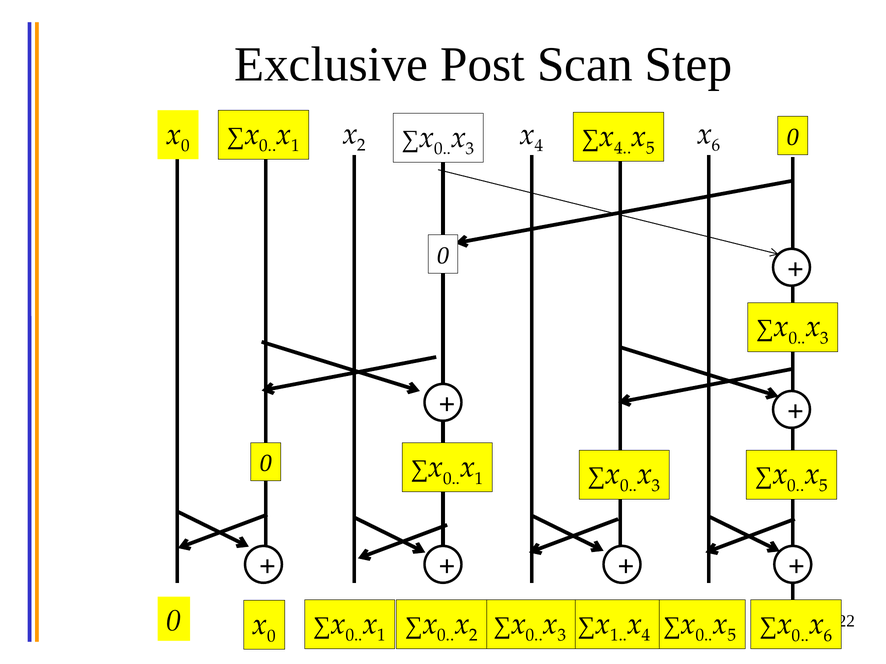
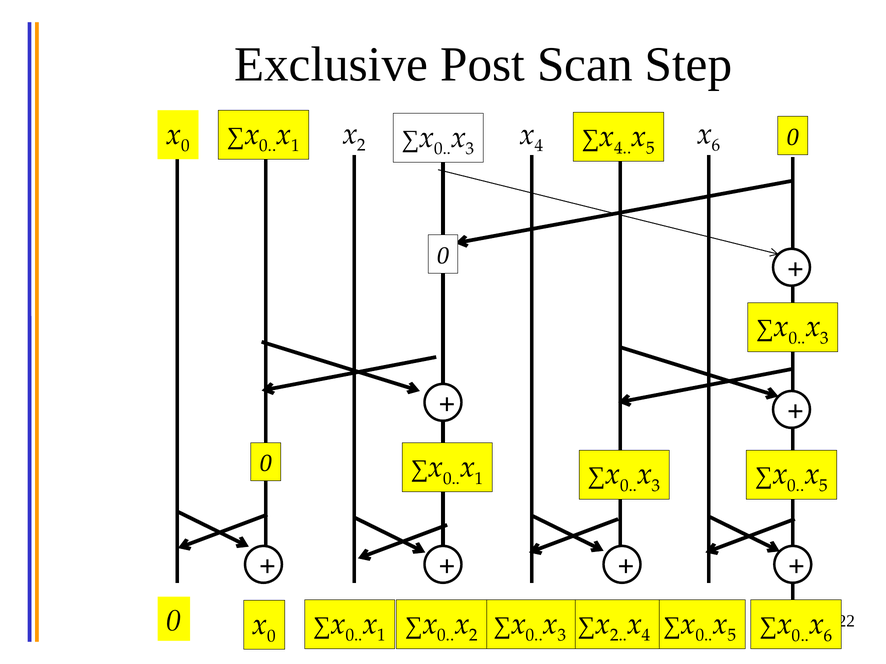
1 at (619, 636): 1 -> 2
